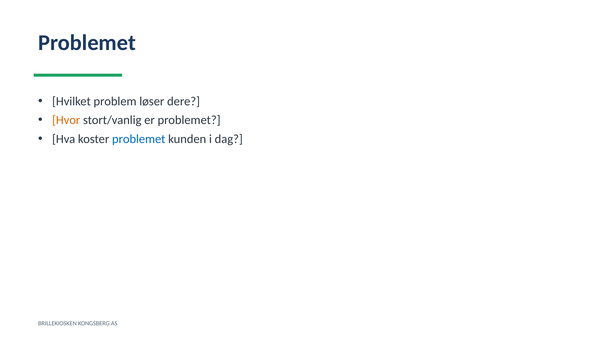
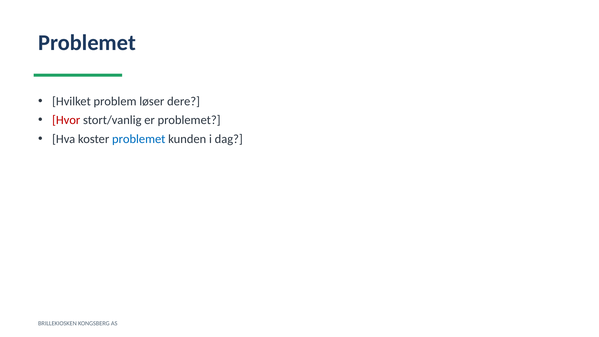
Hvor colour: orange -> red
